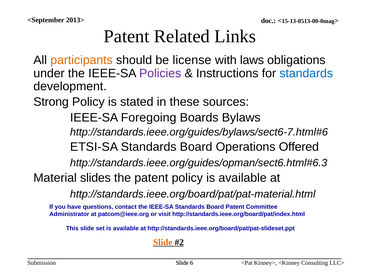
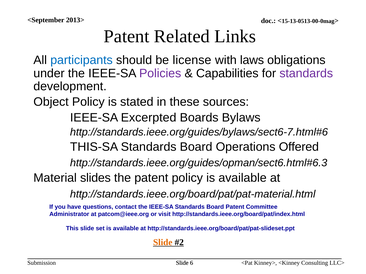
participants colour: orange -> blue
Instructions: Instructions -> Capabilities
standards at (306, 73) colour: blue -> purple
Strong: Strong -> Object
Foregoing: Foregoing -> Excerpted
ETSI-SA: ETSI-SA -> THIS-SA
